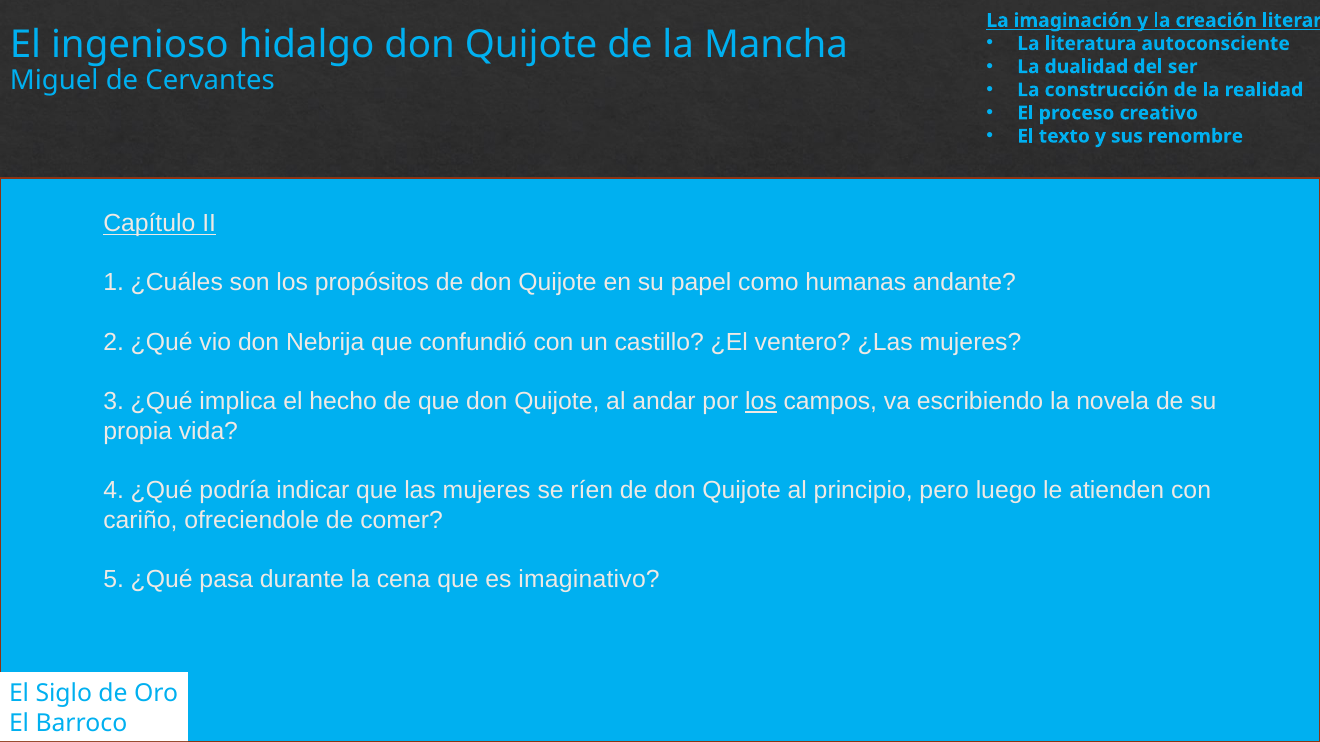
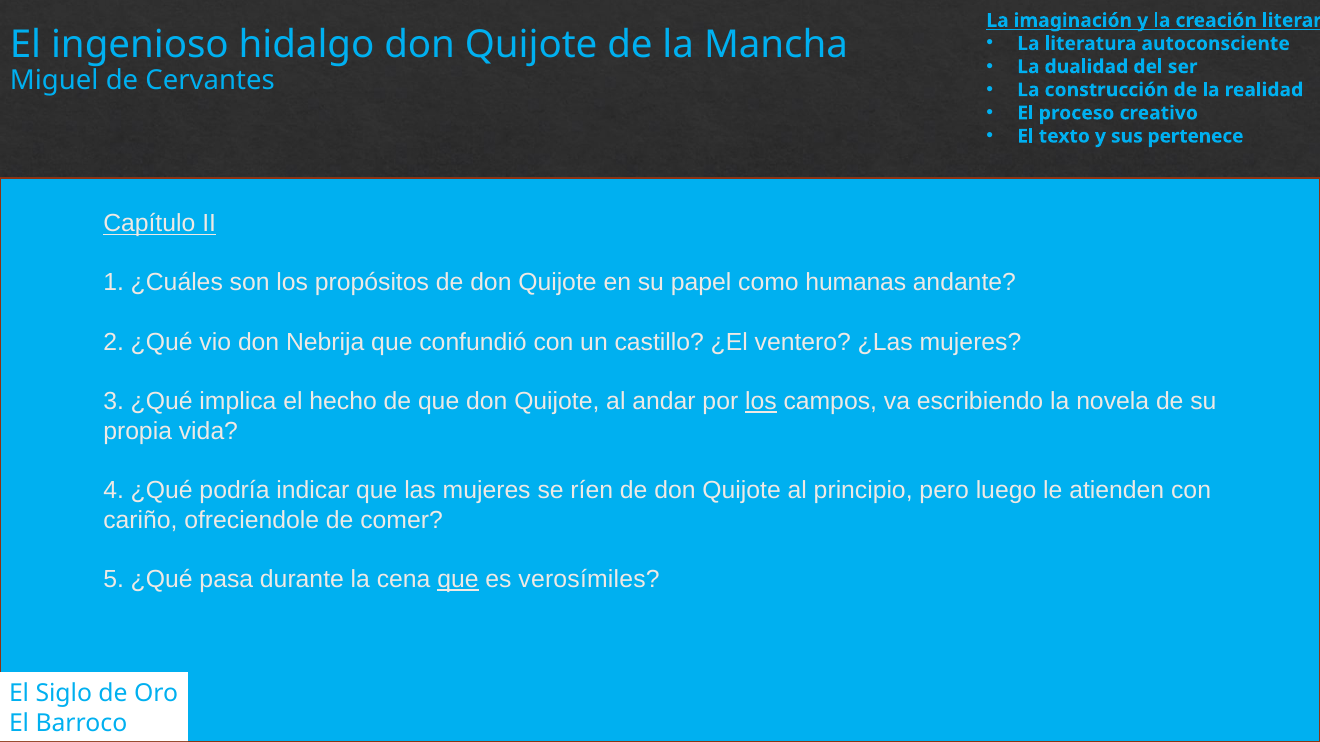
renombre: renombre -> pertenece
que at (458, 580) underline: none -> present
imaginativo: imaginativo -> verosímiles
